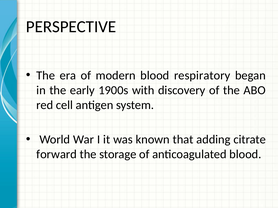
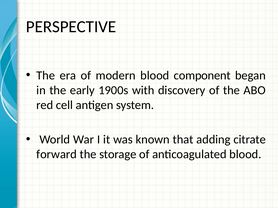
respiratory: respiratory -> component
